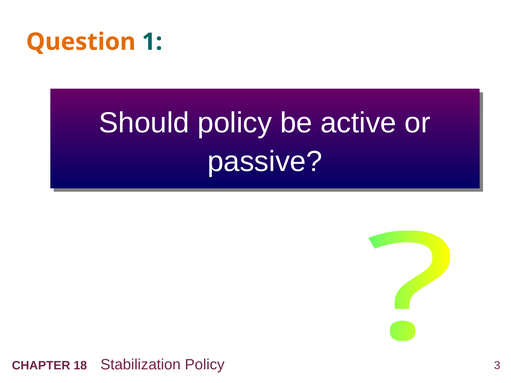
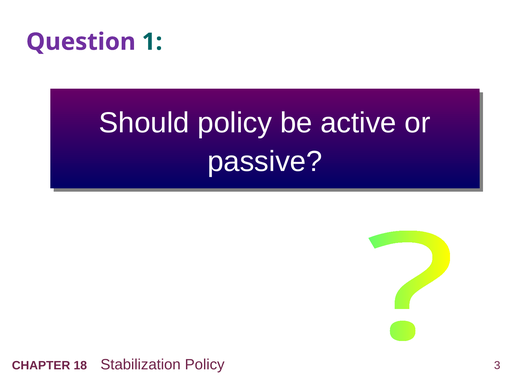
Question colour: orange -> purple
